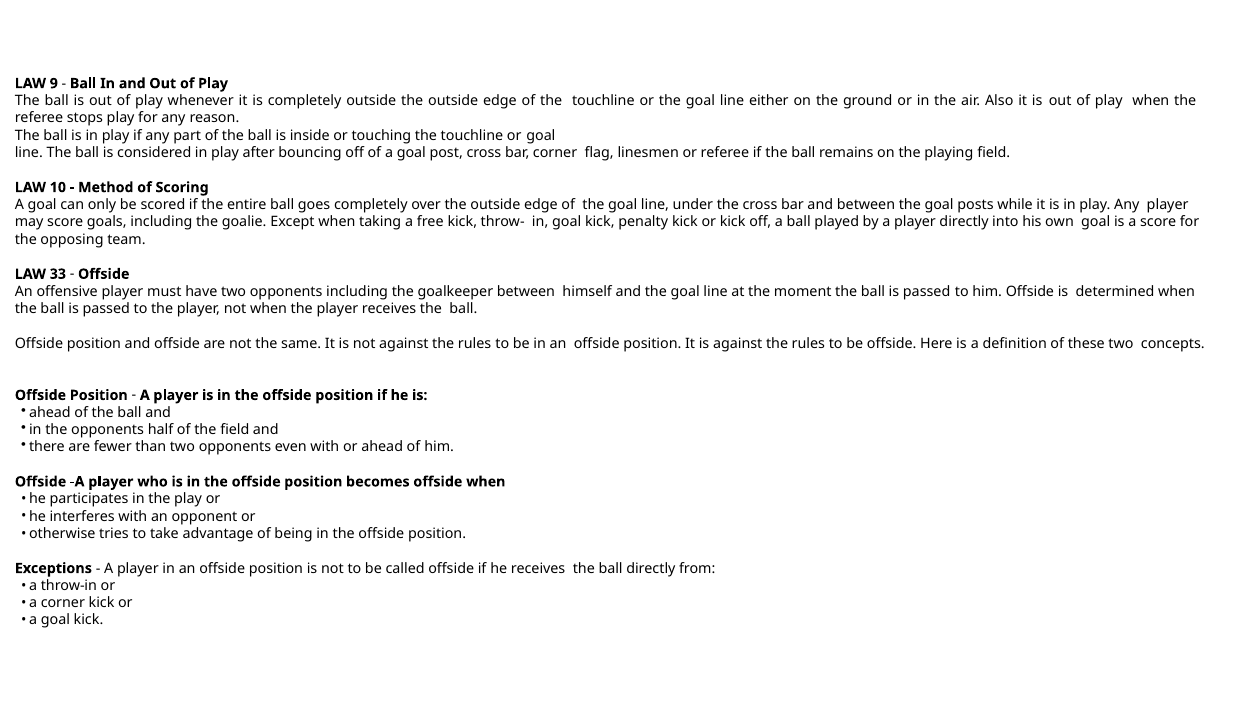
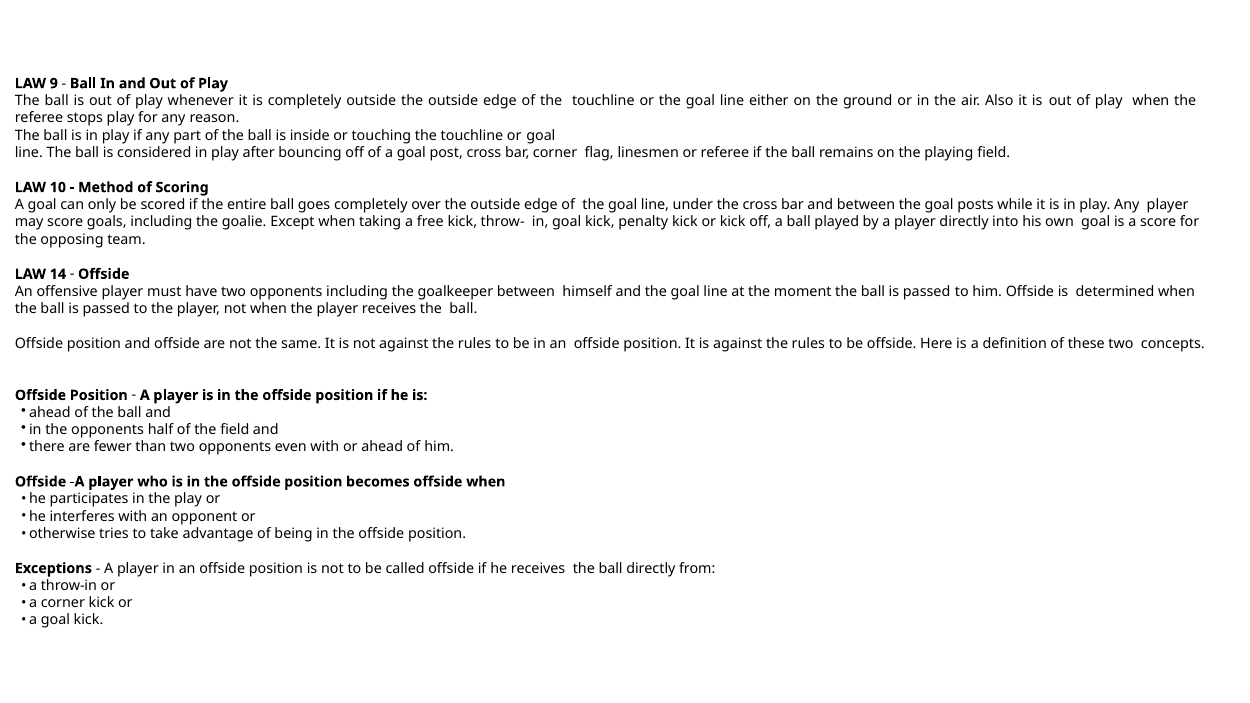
33: 33 -> 14
